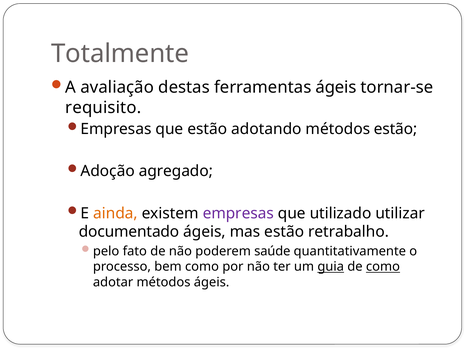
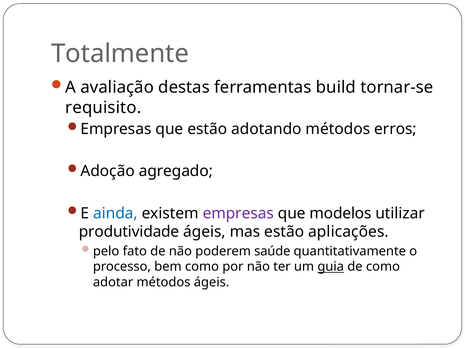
ferramentas ágeis: ágeis -> build
métodos estão: estão -> erros
ainda colour: orange -> blue
utilizado: utilizado -> modelos
documentado: documentado -> produtividade
retrabalho: retrabalho -> aplicações
como at (383, 266) underline: present -> none
